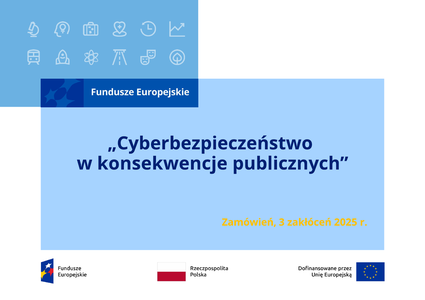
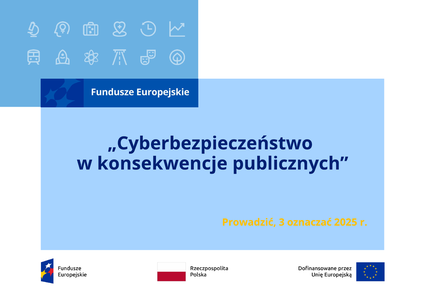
Zamówień: Zamówień -> Prowadzić
zakłóceń: zakłóceń -> oznaczać
